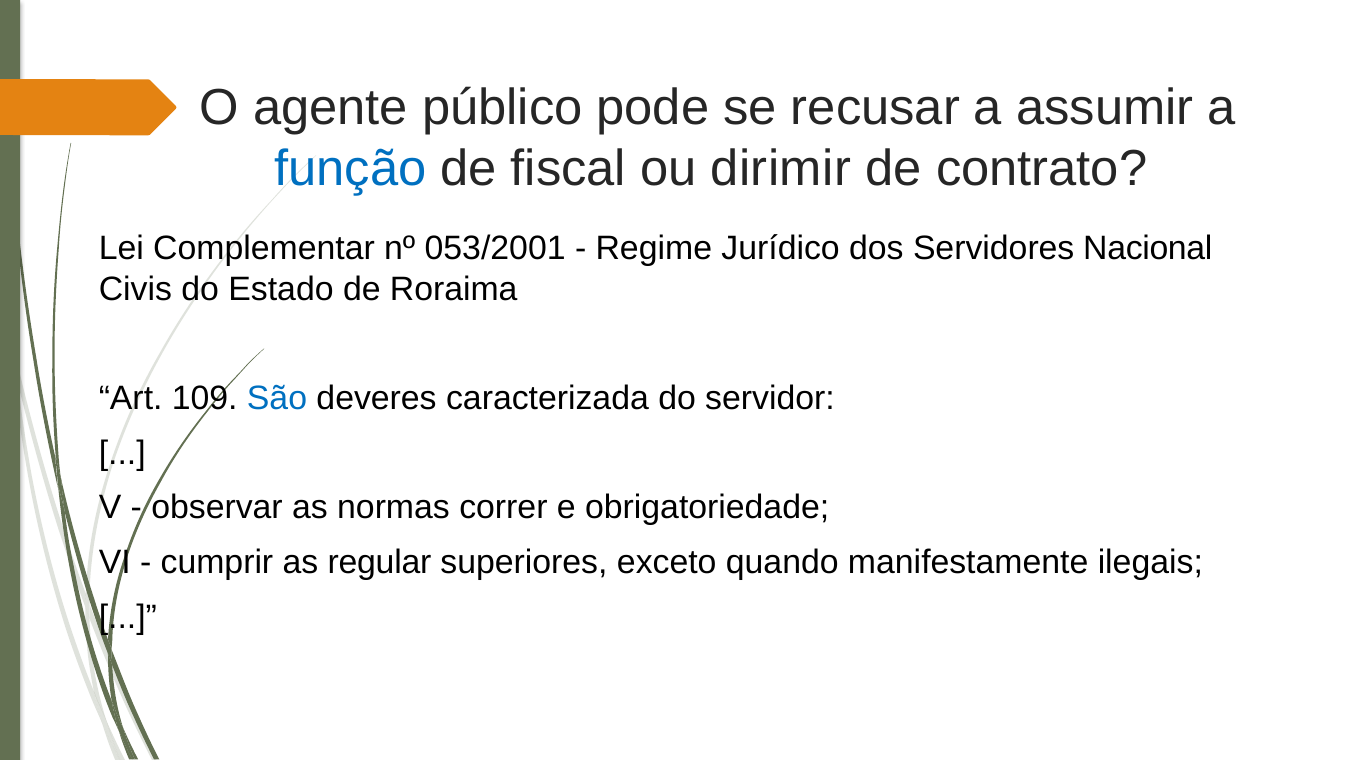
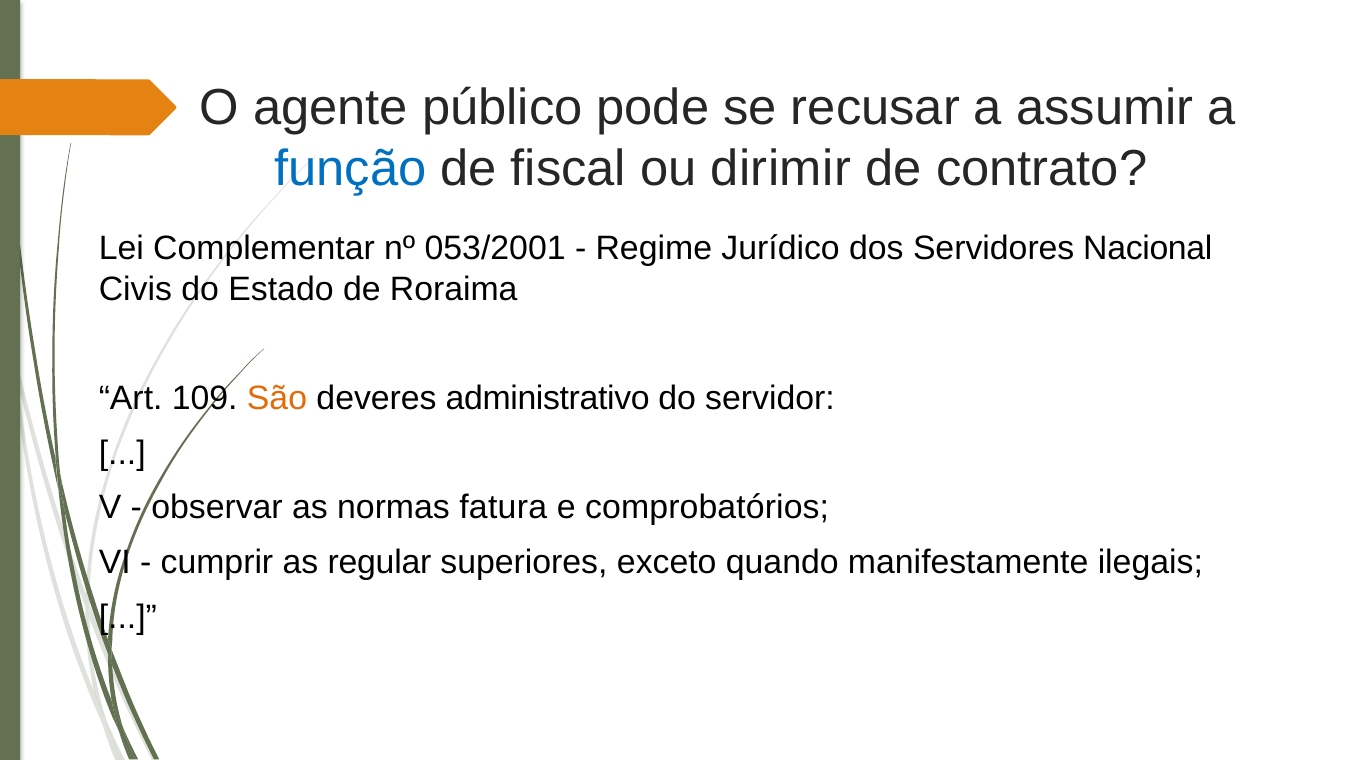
São colour: blue -> orange
caracterizada: caracterizada -> administrativo
correr: correr -> fatura
obrigatoriedade: obrigatoriedade -> comprobatórios
